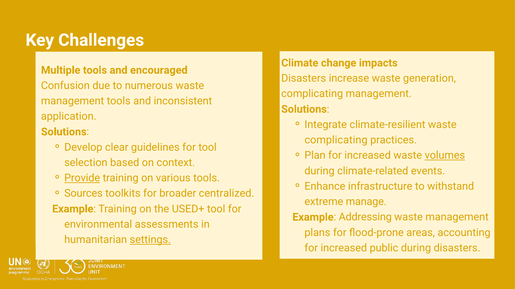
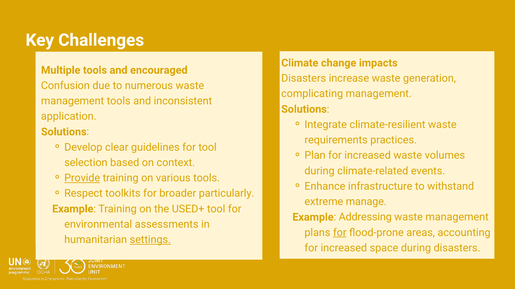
complicating at (336, 140): complicating -> requirements
volumes underline: present -> none
Sources: Sources -> Respect
centralized: centralized -> particularly
for at (340, 233) underline: none -> present
public: public -> space
